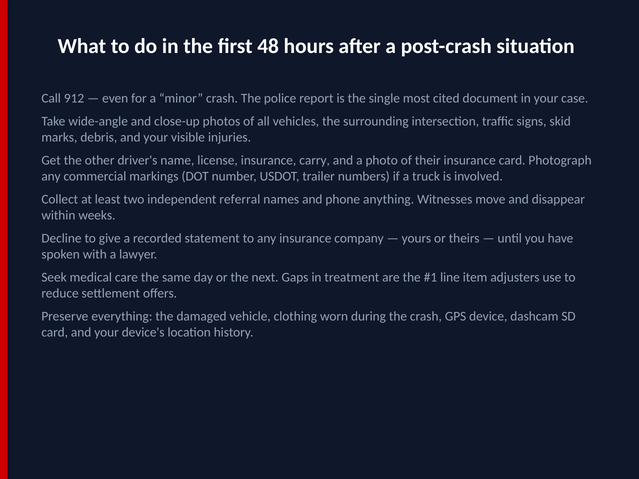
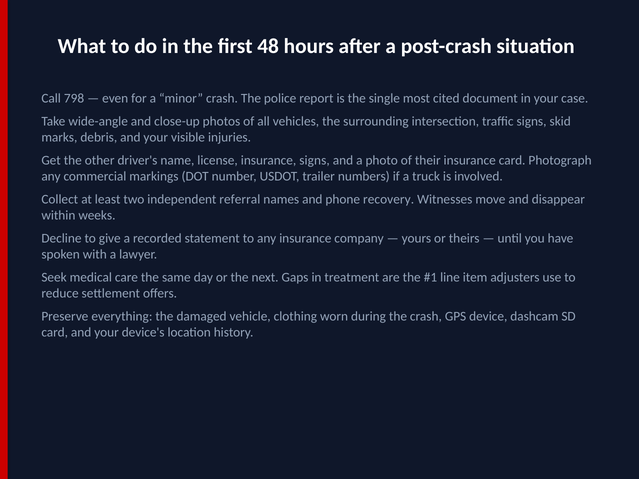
912: 912 -> 798
insurance carry: carry -> signs
anything: anything -> recovery
